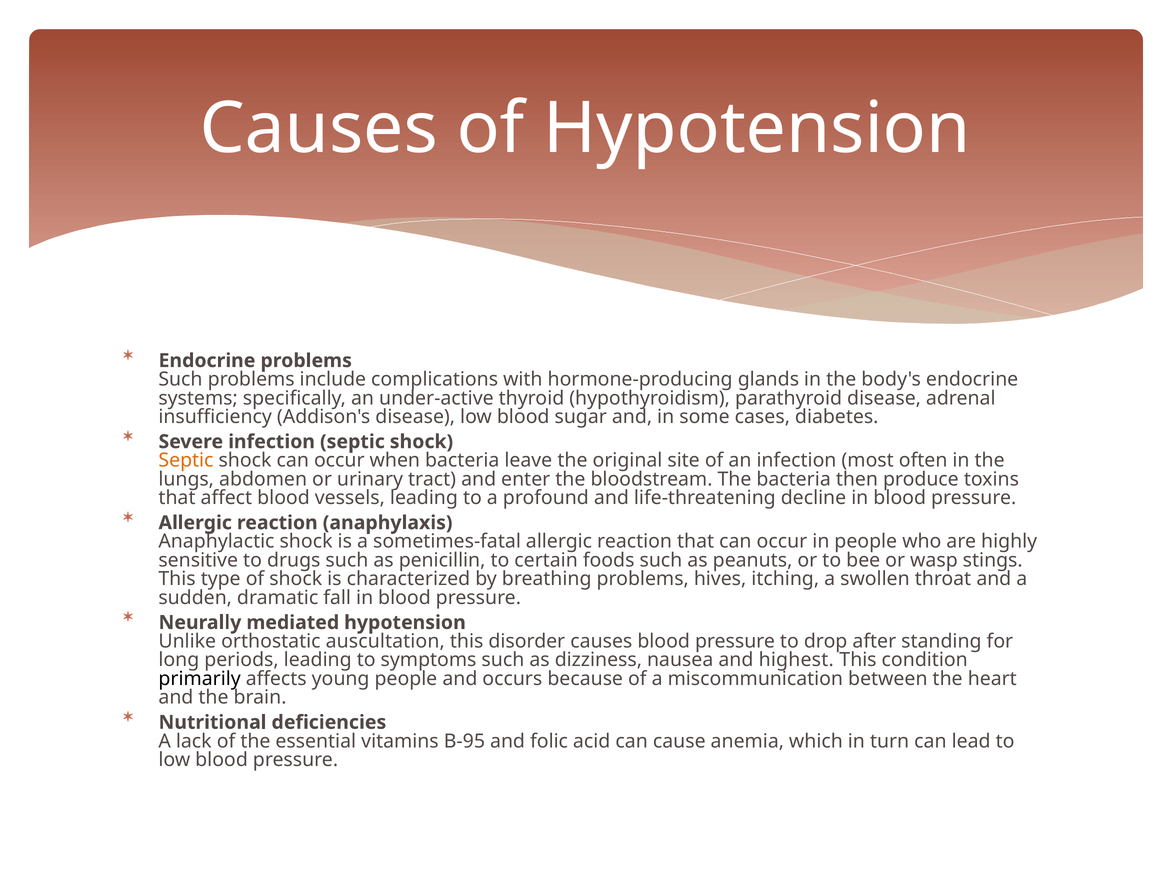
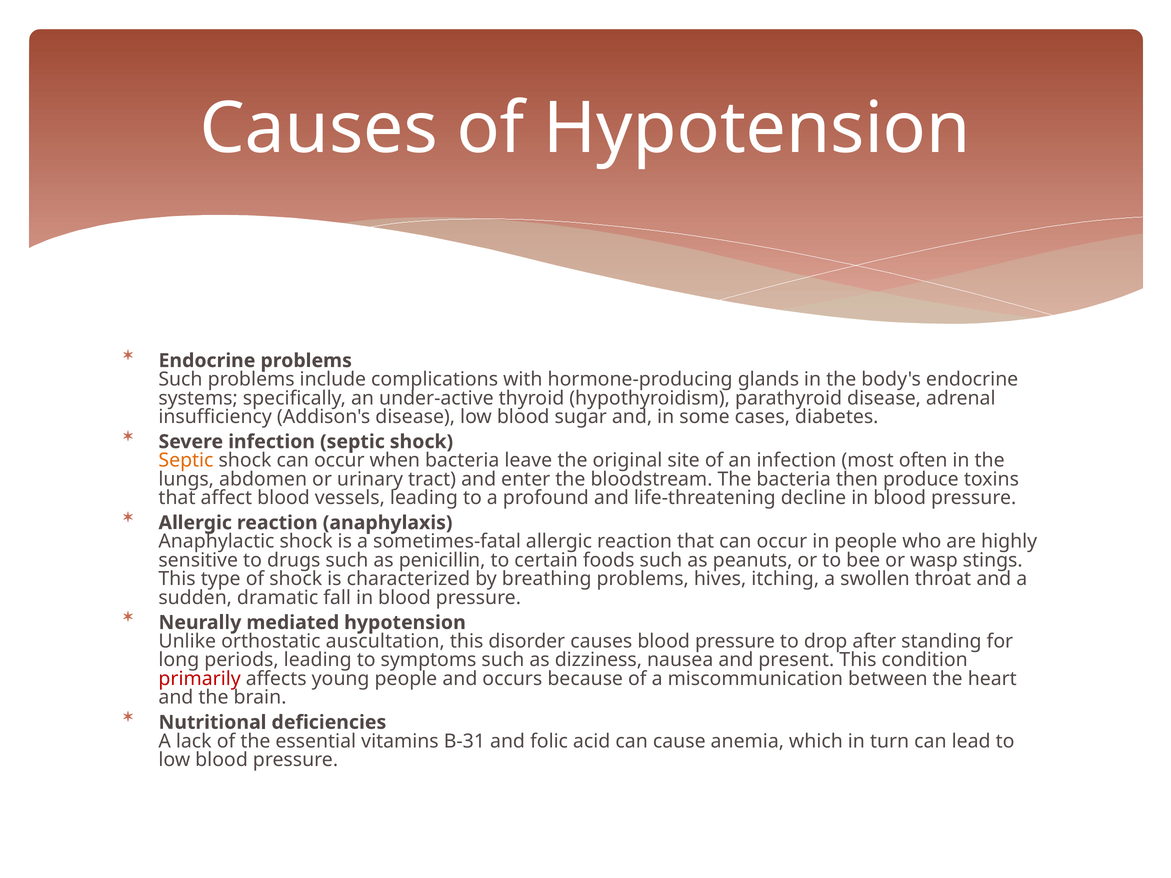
highest: highest -> present
primarily colour: black -> red
B-95: B-95 -> B-31
